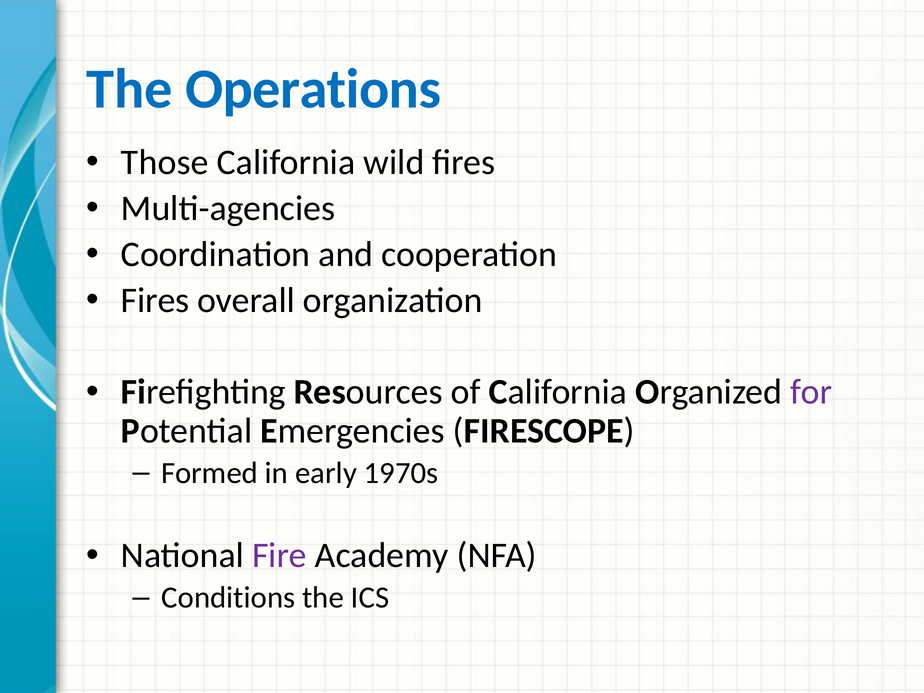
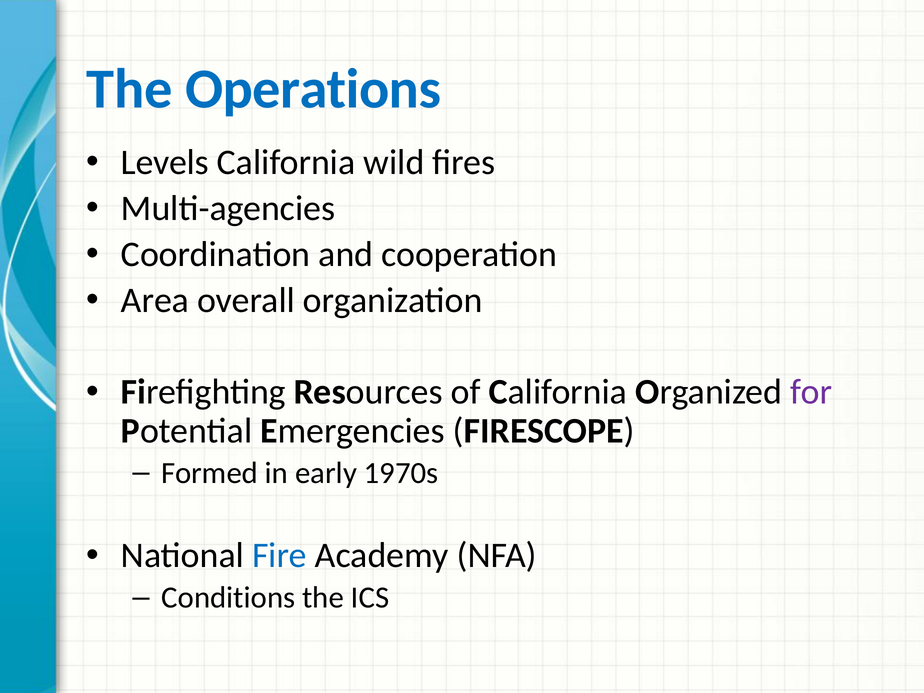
Those: Those -> Levels
Fires at (155, 300): Fires -> Area
Fire colour: purple -> blue
